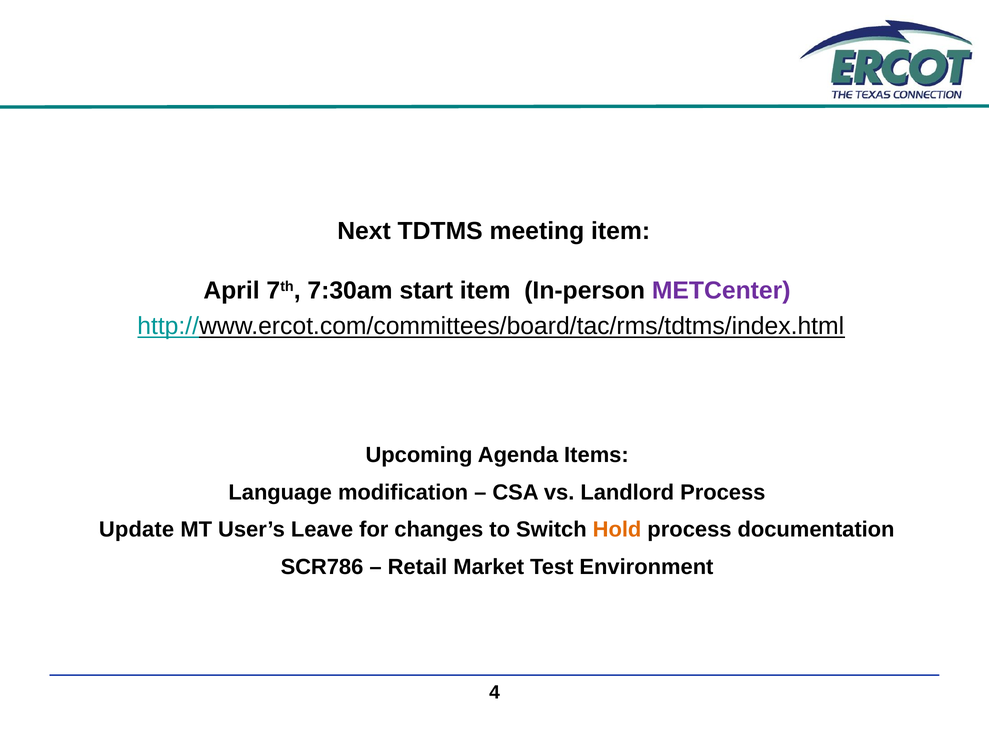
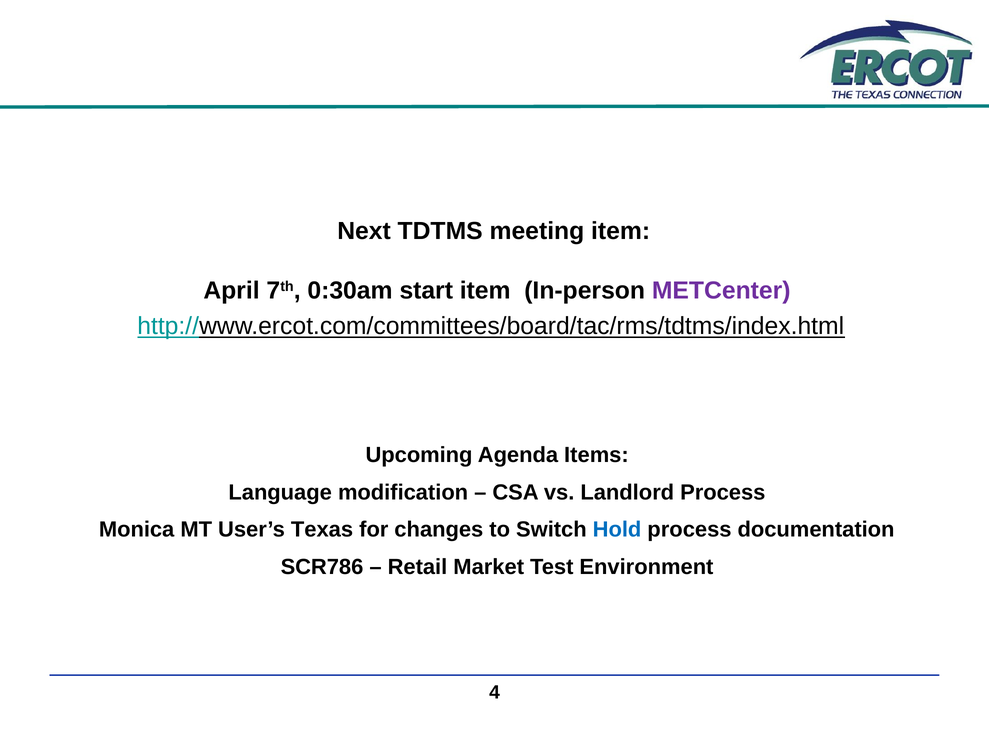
7:30am: 7:30am -> 0:30am
Update: Update -> Monica
Leave: Leave -> Texas
Hold colour: orange -> blue
